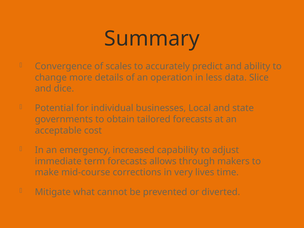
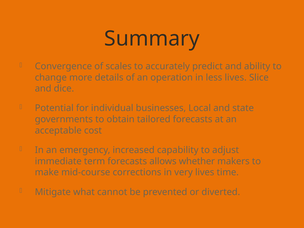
less data: data -> lives
through: through -> whether
